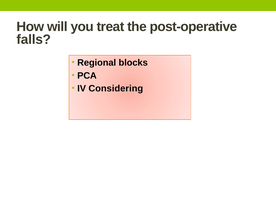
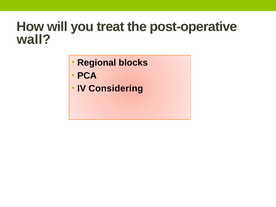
falls: falls -> wall
